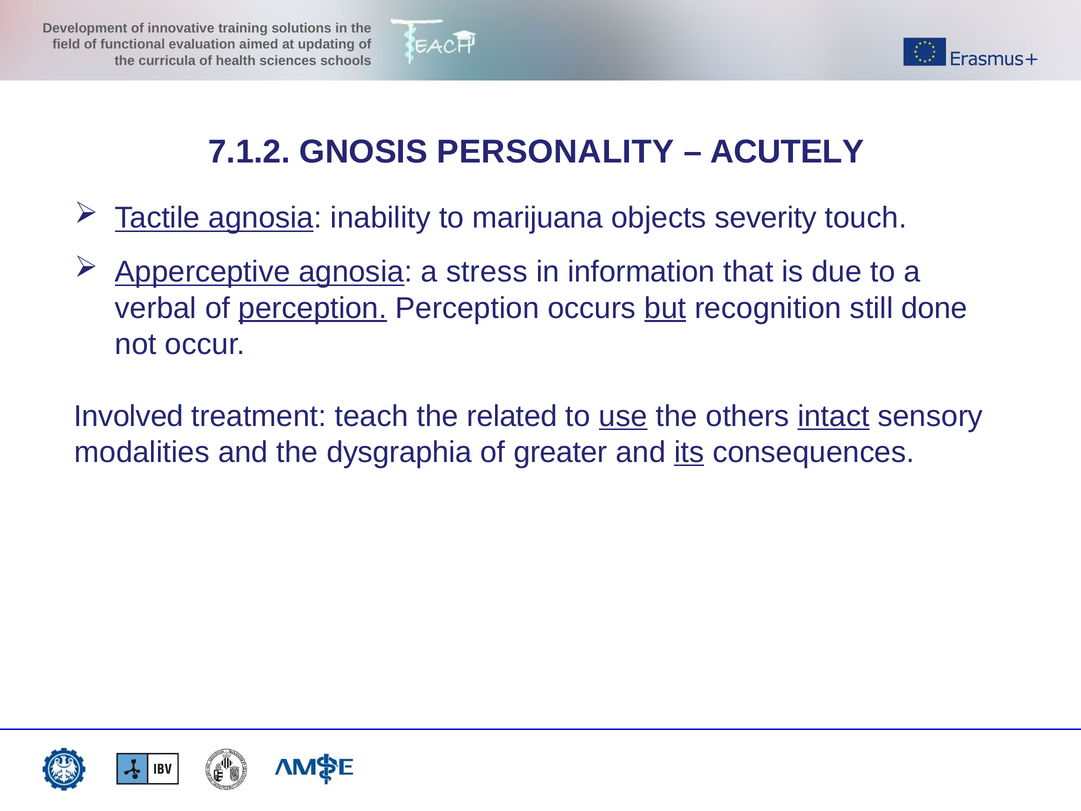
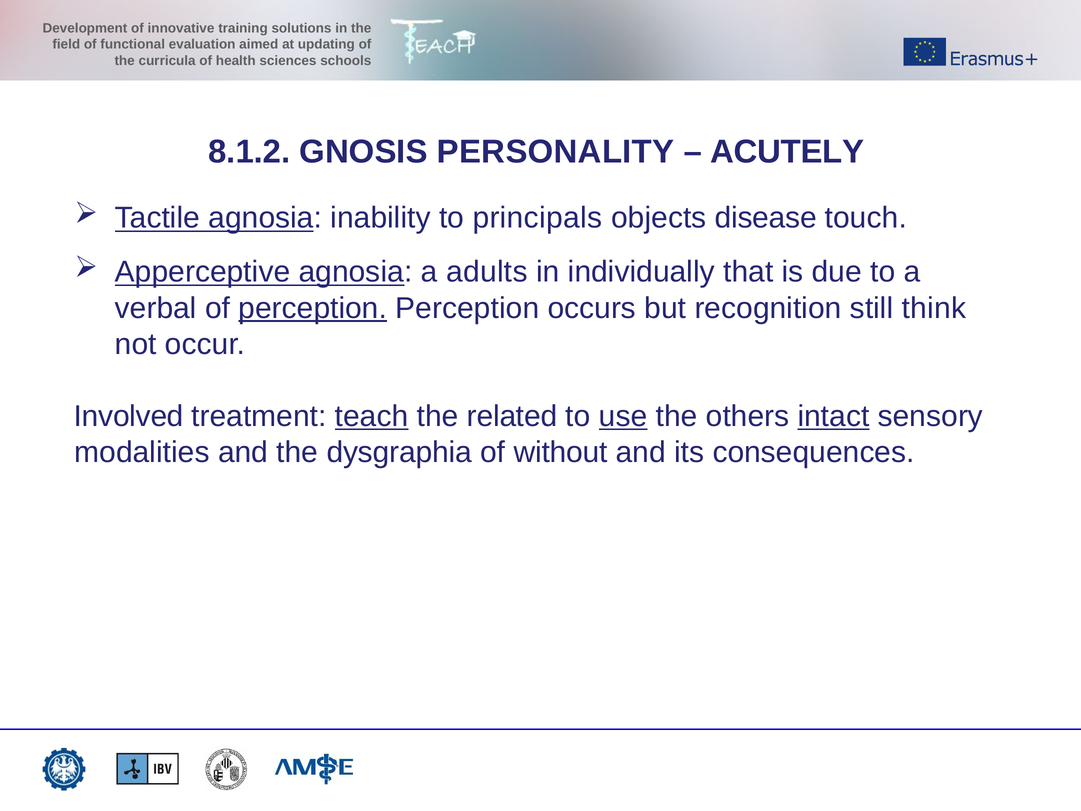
7.1.2: 7.1.2 -> 8.1.2
marijuana: marijuana -> principals
severity: severity -> disease
stress: stress -> adults
information: information -> individually
but underline: present -> none
done: done -> think
teach underline: none -> present
greater: greater -> without
its underline: present -> none
